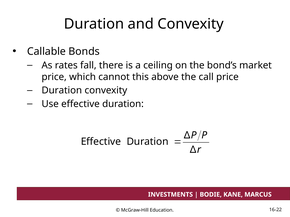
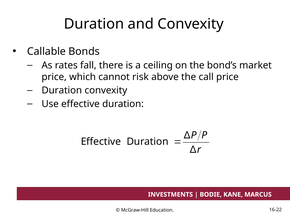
this: this -> risk
